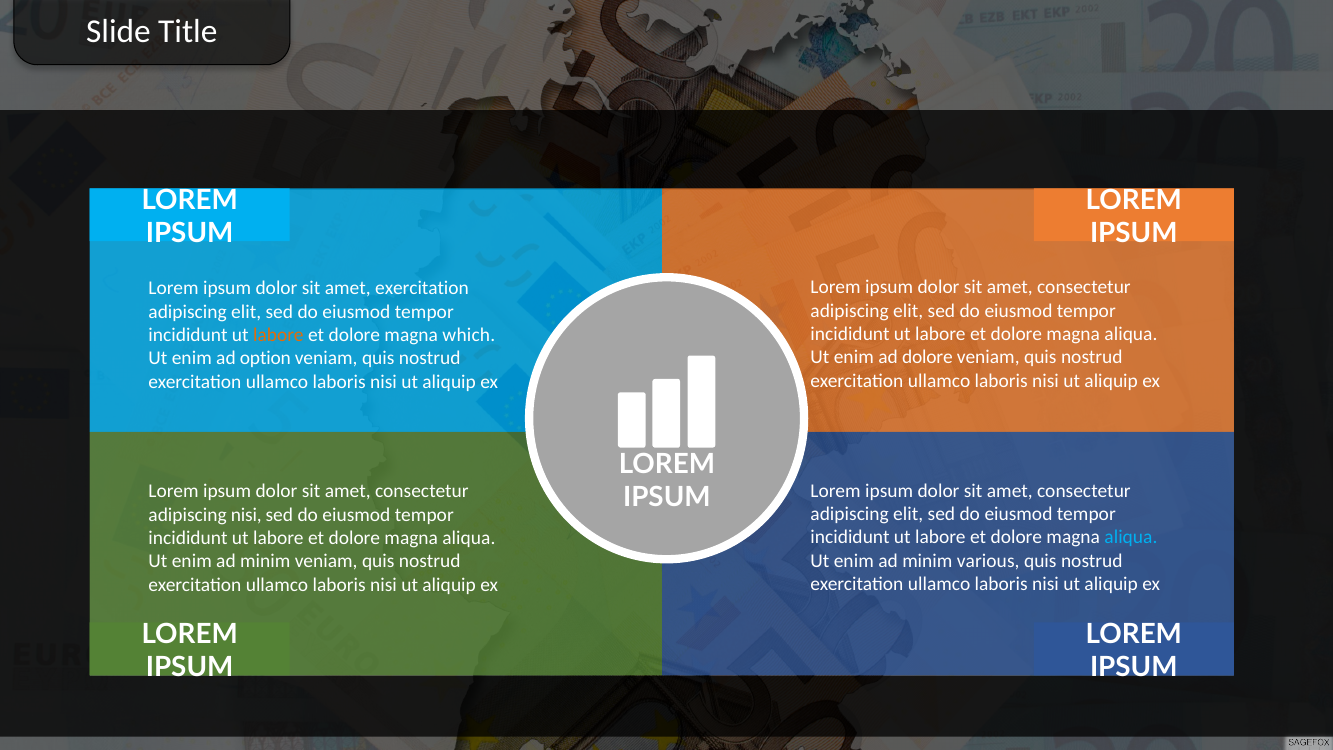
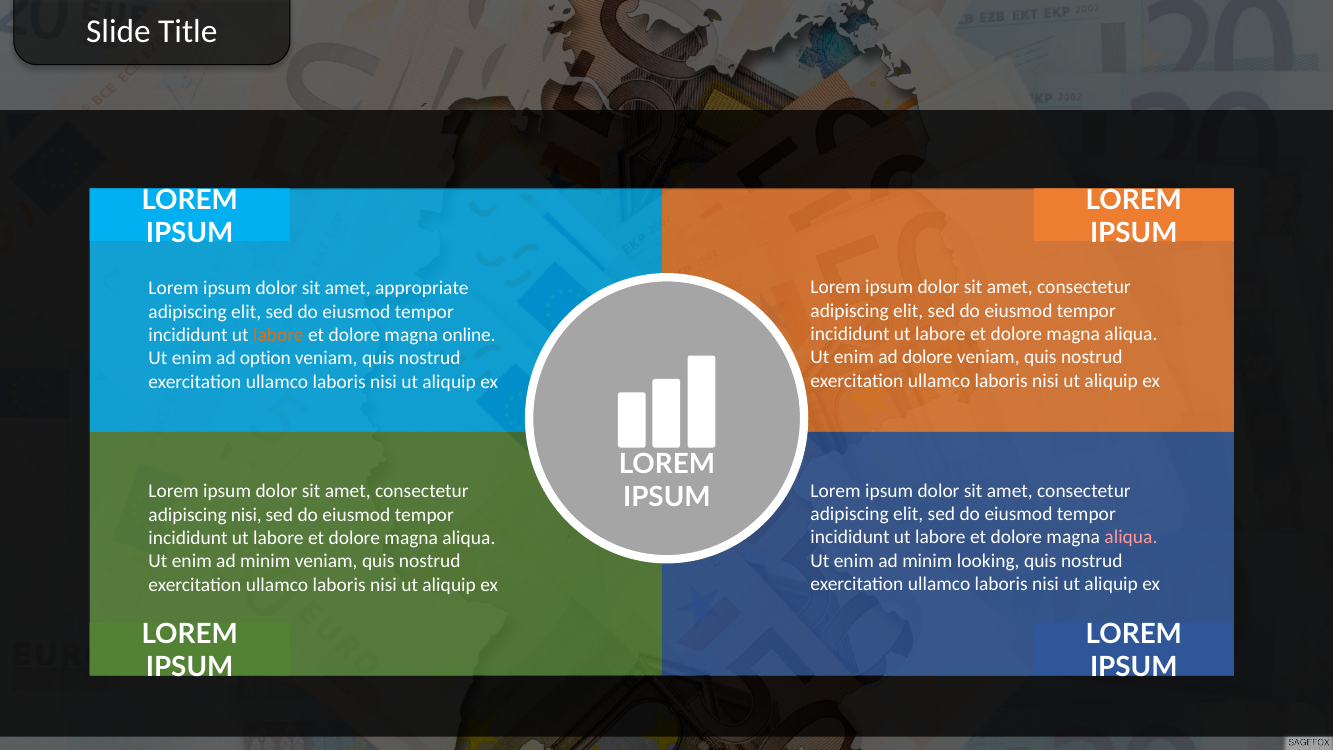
amet exercitation: exercitation -> appropriate
which: which -> online
aliqua at (1131, 537) colour: light blue -> pink
various: various -> looking
